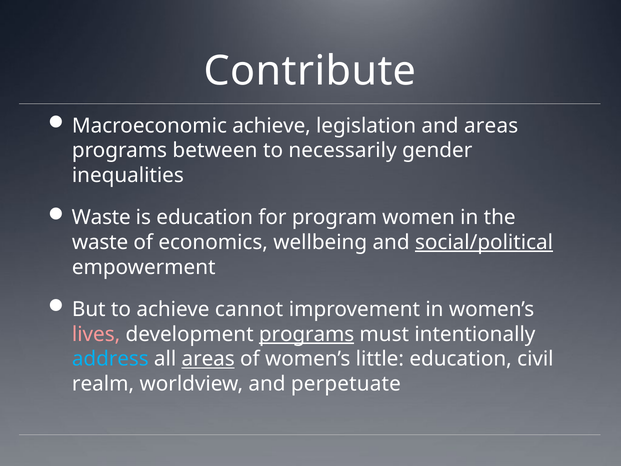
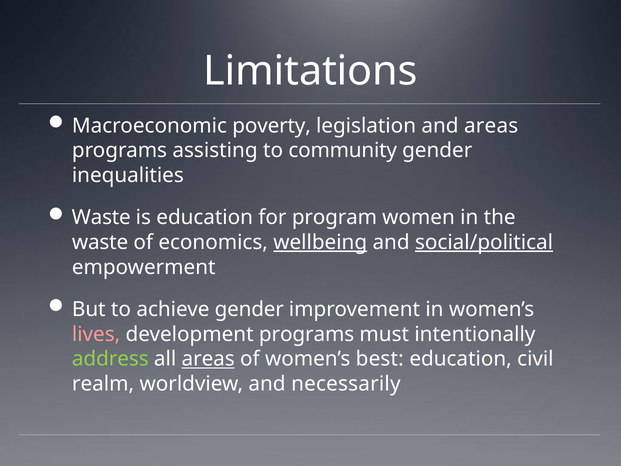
Contribute: Contribute -> Limitations
Macroeconomic achieve: achieve -> poverty
between: between -> assisting
necessarily: necessarily -> community
wellbeing underline: none -> present
achieve cannot: cannot -> gender
programs at (307, 334) underline: present -> none
address colour: light blue -> light green
little: little -> best
perpetuate: perpetuate -> necessarily
